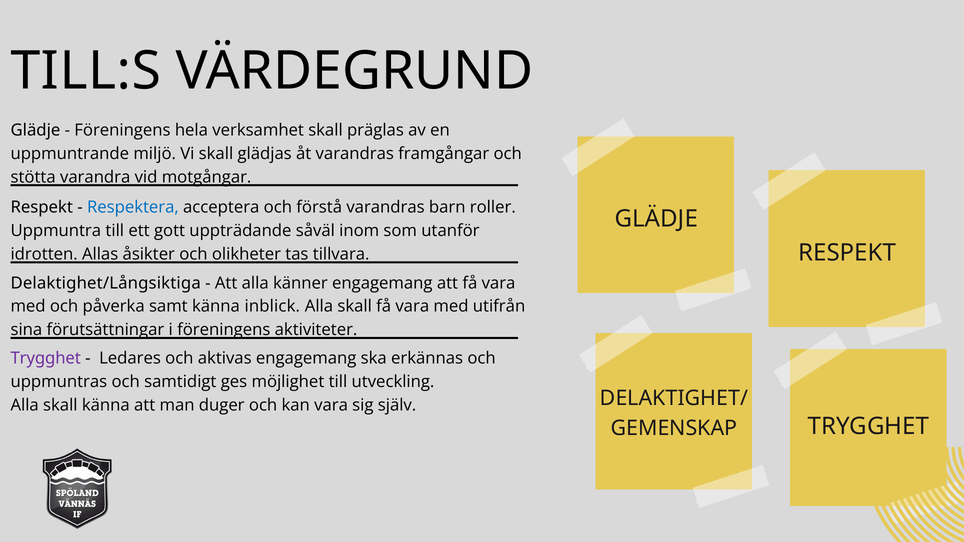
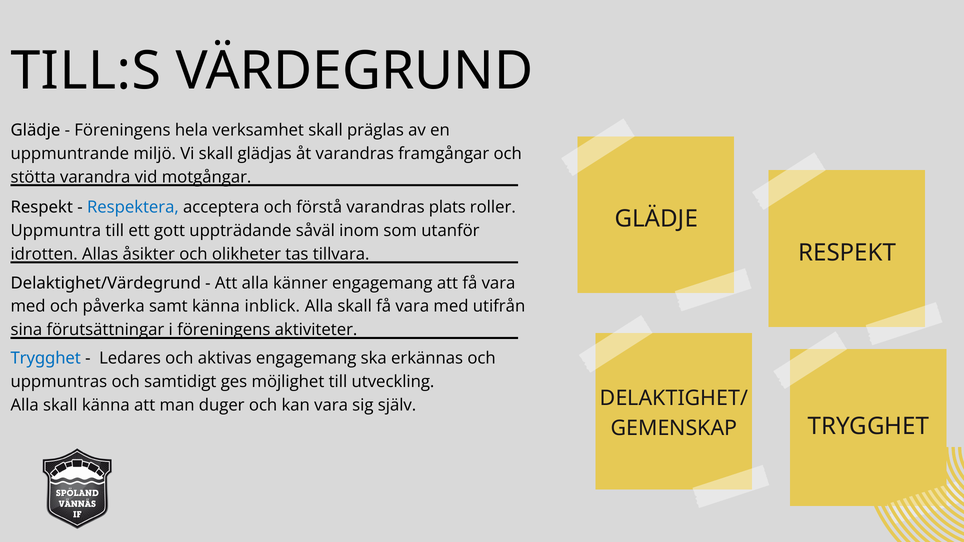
barn: barn -> plats
Delaktighet/Långsiktiga: Delaktighet/Långsiktiga -> Delaktighet/Värdegrund
Trygghet at (46, 359) colour: purple -> blue
